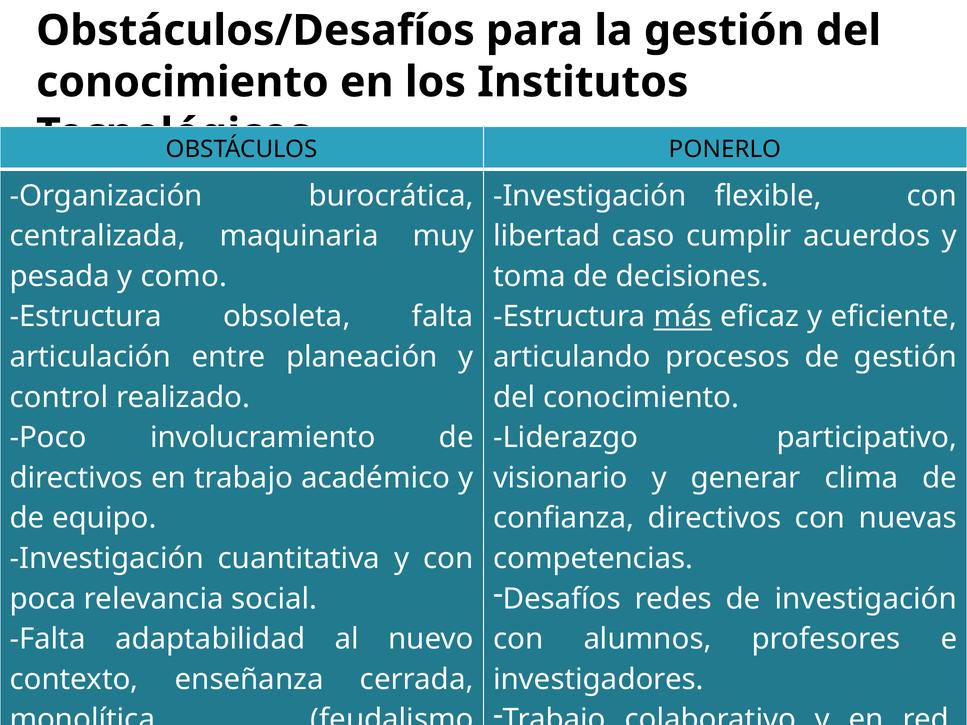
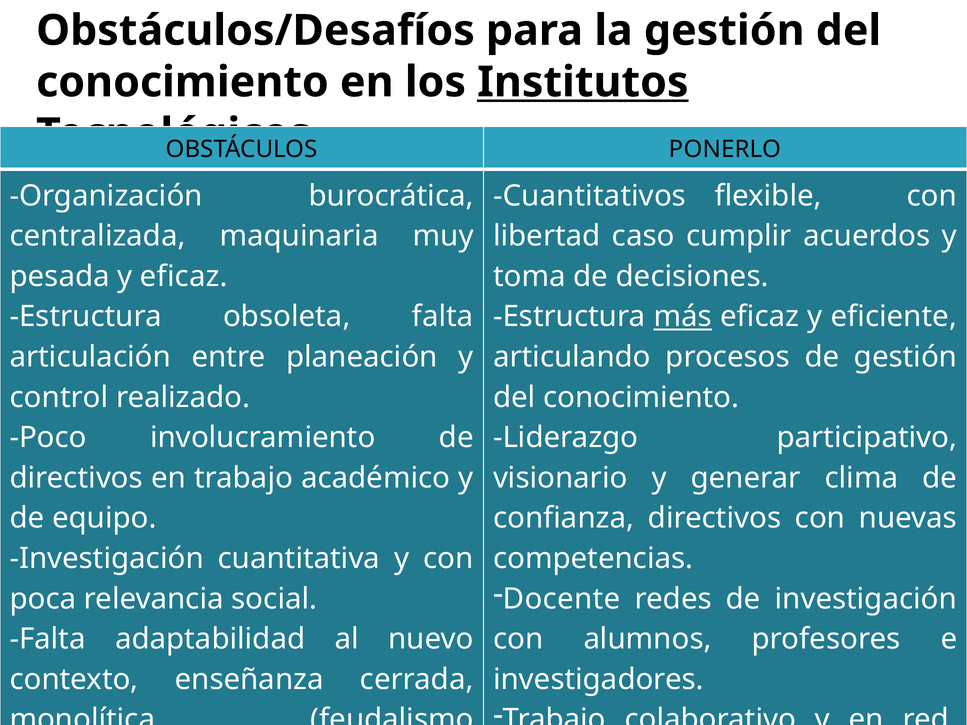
Institutos underline: none -> present
Investigación at (590, 196): Investigación -> Cuantitativos
y como: como -> eficaz
Desafíos: Desafíos -> Docente
